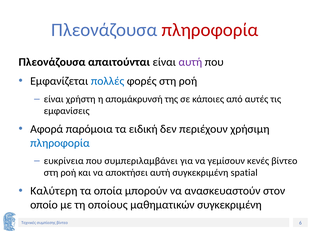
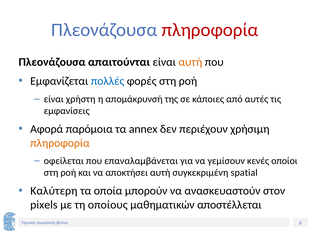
αυτή at (190, 62) colour: purple -> orange
ειδική: ειδική -> annex
πληροφορία at (60, 143) colour: blue -> orange
ευκρίνεια: ευκρίνεια -> οφείλεται
συμπεριλαμβάνει: συμπεριλαμβάνει -> επαναλαμβάνεται
κενές βίντεο: βίντεο -> οποίοι
οποίο: οποίο -> pixels
μαθηματικών συγκεκριμένη: συγκεκριμένη -> αποστέλλεται
